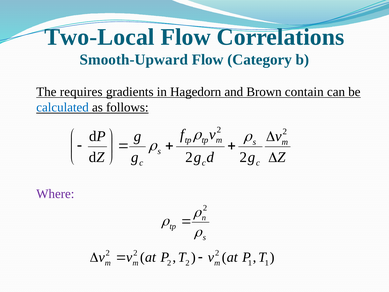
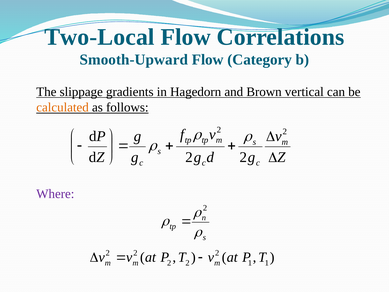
requires: requires -> slippage
contain: contain -> vertical
calculated colour: blue -> orange
